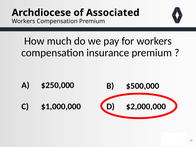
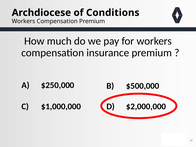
Associated: Associated -> Conditions
